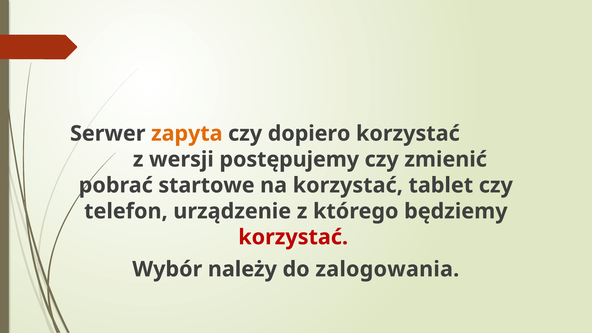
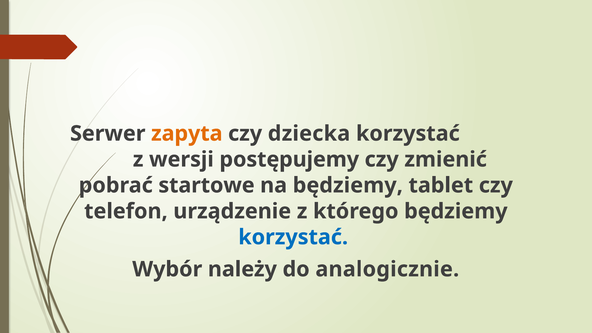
dopiero: dopiero -> dziecka
na korzystać: korzystać -> będziemy
korzystać at (293, 237) colour: red -> blue
zalogowania: zalogowania -> analogicznie
